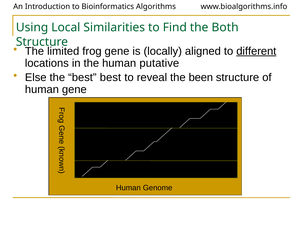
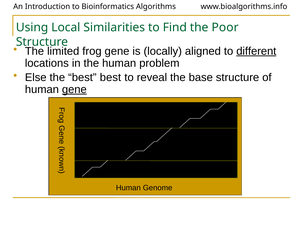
Both: Both -> Poor
putative: putative -> problem
been: been -> base
gene at (74, 89) underline: none -> present
